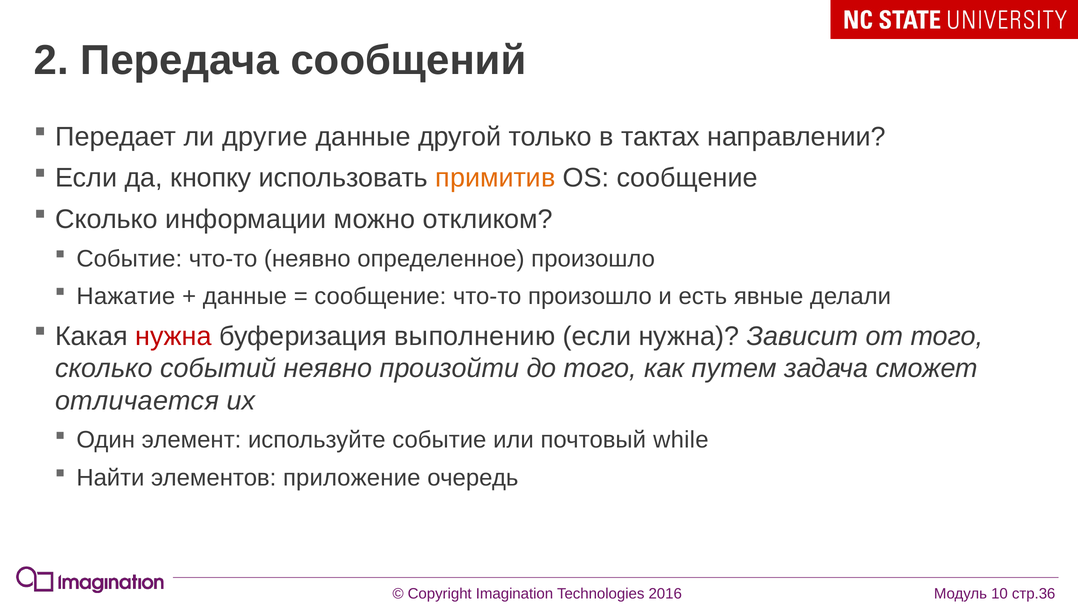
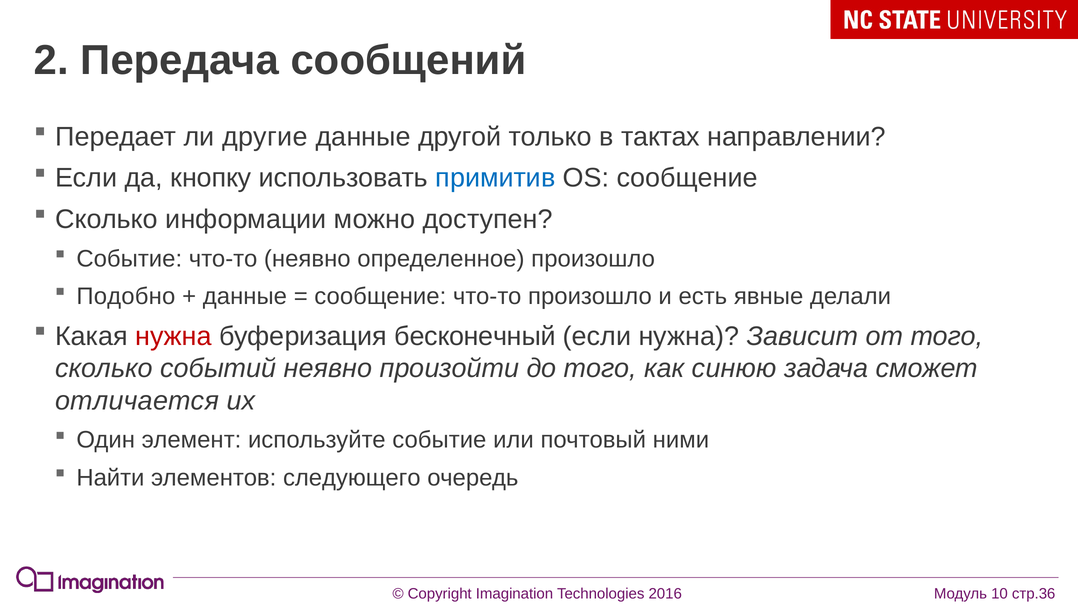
примитив colour: orange -> blue
откликом: откликом -> доступен
Нажатие: Нажатие -> Подобно
выполнению: выполнению -> бесконечный
путем: путем -> синюю
while: while -> ними
приложение: приложение -> следующего
